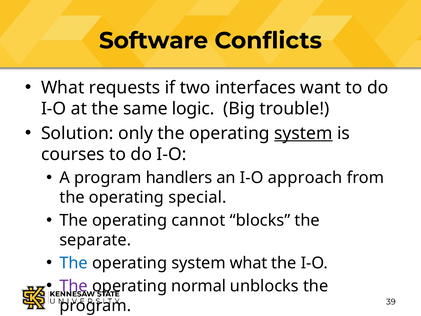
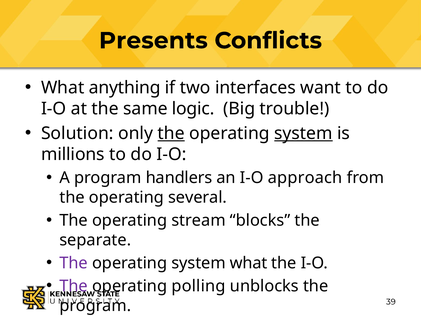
Software: Software -> Presents
requests: requests -> anything
the at (171, 133) underline: none -> present
courses: courses -> millions
special: special -> several
cannot: cannot -> stream
The at (74, 263) colour: blue -> purple
normal: normal -> polling
